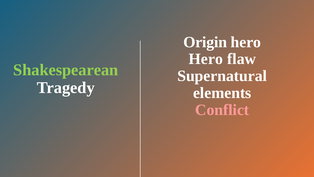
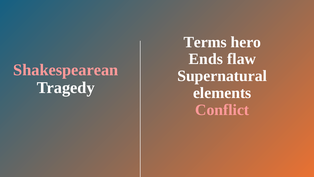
Origin: Origin -> Terms
Hero at (206, 59): Hero -> Ends
Shakespearean colour: light green -> pink
